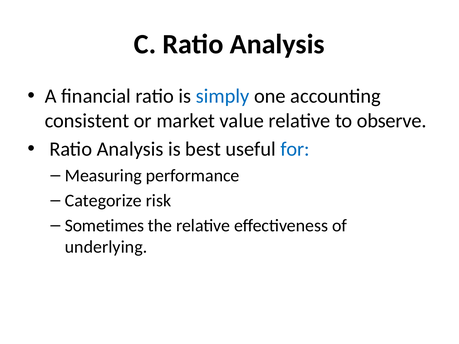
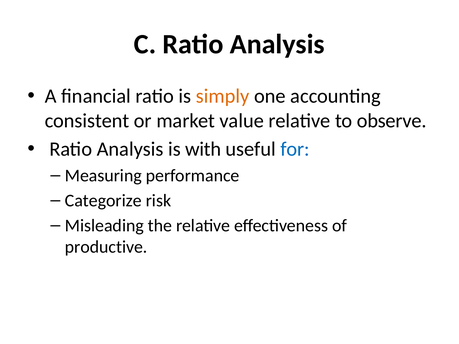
simply colour: blue -> orange
best: best -> with
Sometimes: Sometimes -> Misleading
underlying: underlying -> productive
